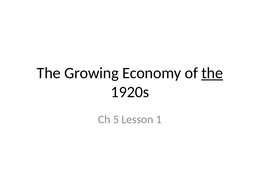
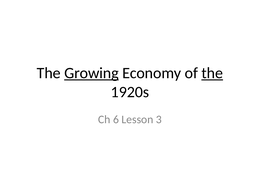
Growing underline: none -> present
5: 5 -> 6
1: 1 -> 3
